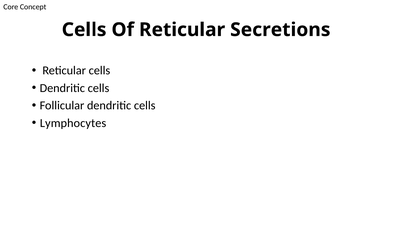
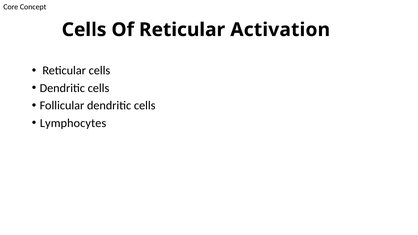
Secretions: Secretions -> Activation
